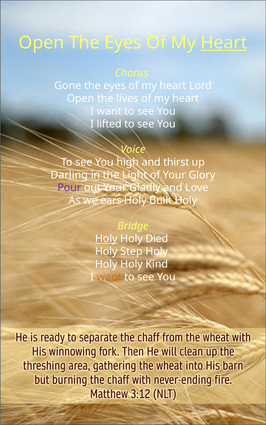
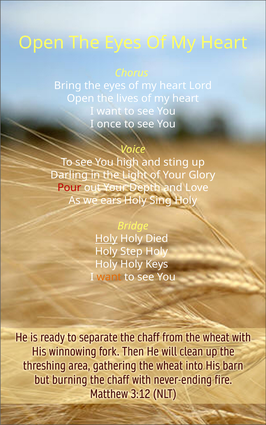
Heart at (224, 43) underline: present -> none
Gone: Gone -> Bring
lifted: lifted -> once
thirst: thirst -> sting
Pour colour: purple -> red
Gladly: Gladly -> Depth
Built: Built -> Sing
Kind: Kind -> Keys
